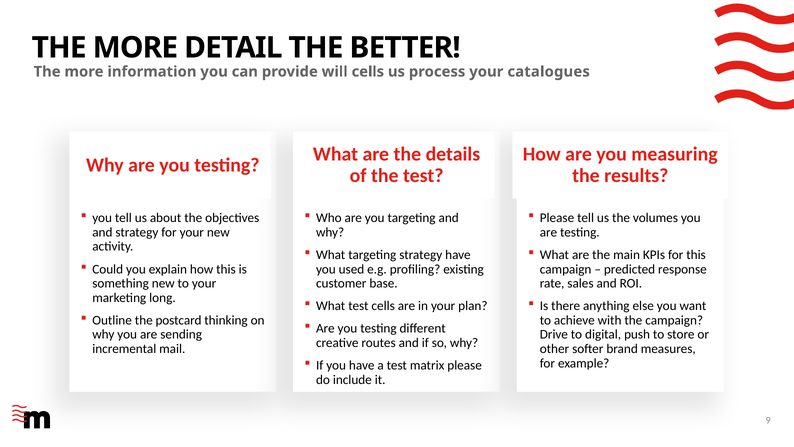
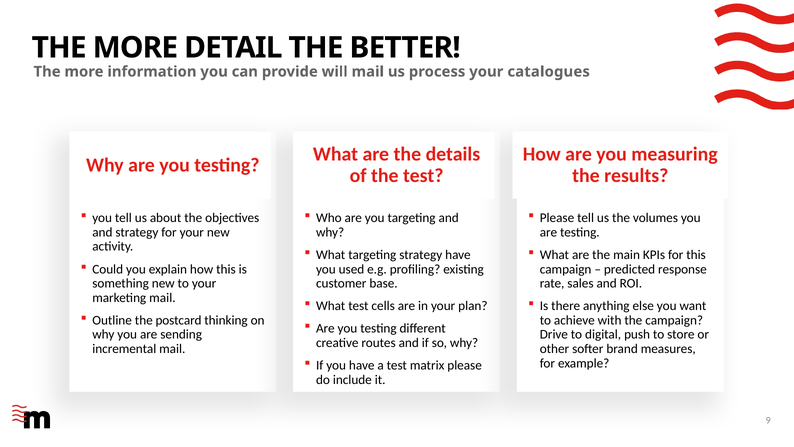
will cells: cells -> mail
marketing long: long -> mail
